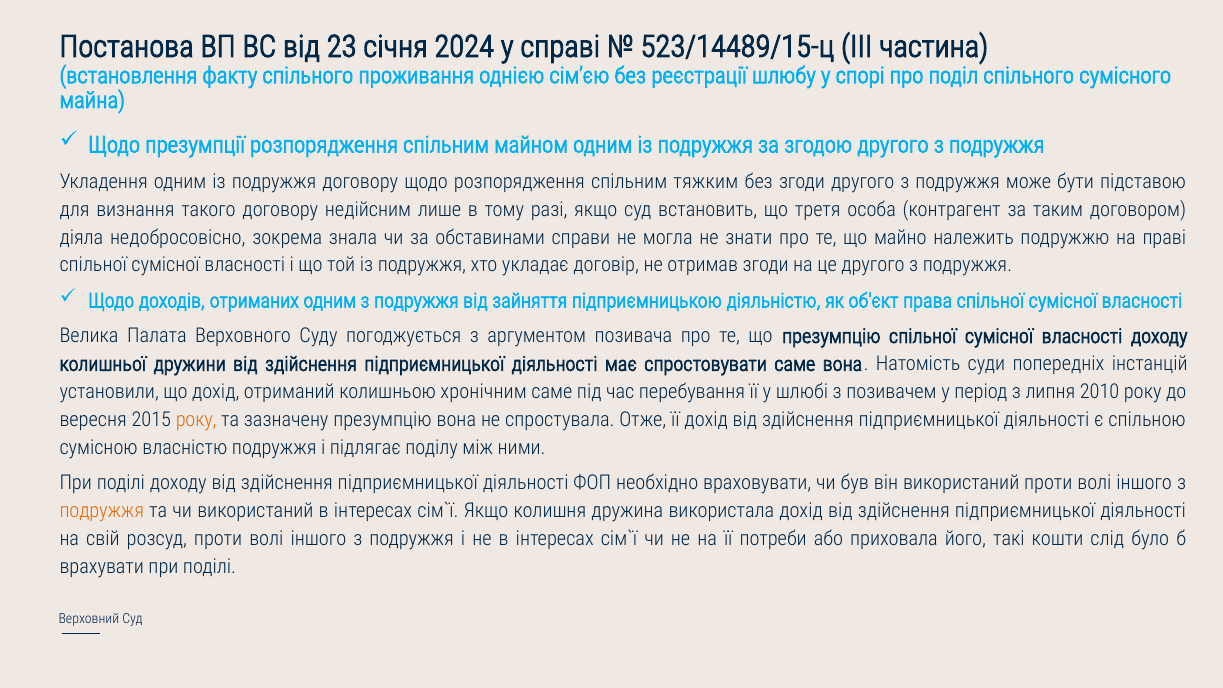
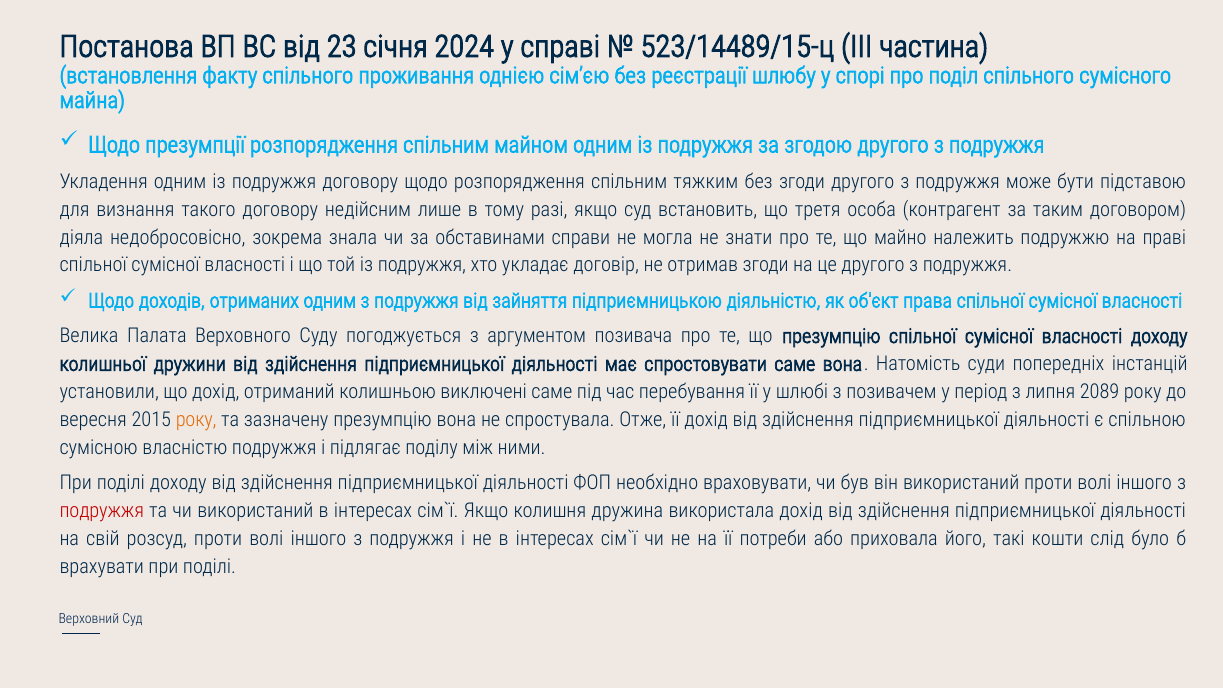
хронічним: хронічним -> виключені
2010: 2010 -> 2089
подружжя at (102, 511) colour: orange -> red
